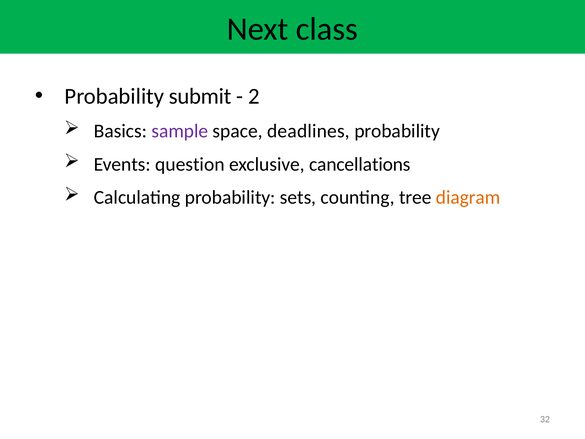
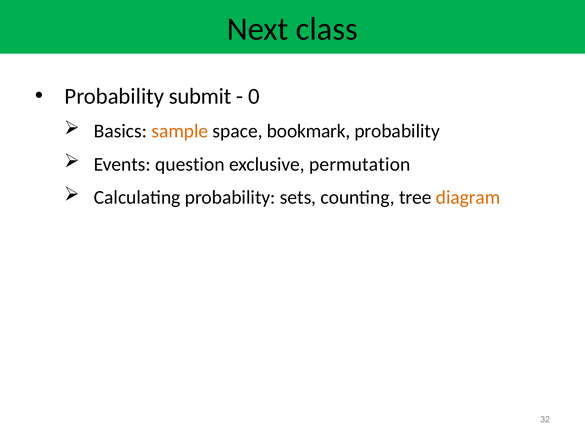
2: 2 -> 0
sample colour: purple -> orange
deadlines: deadlines -> bookmark
cancellations: cancellations -> permutation
